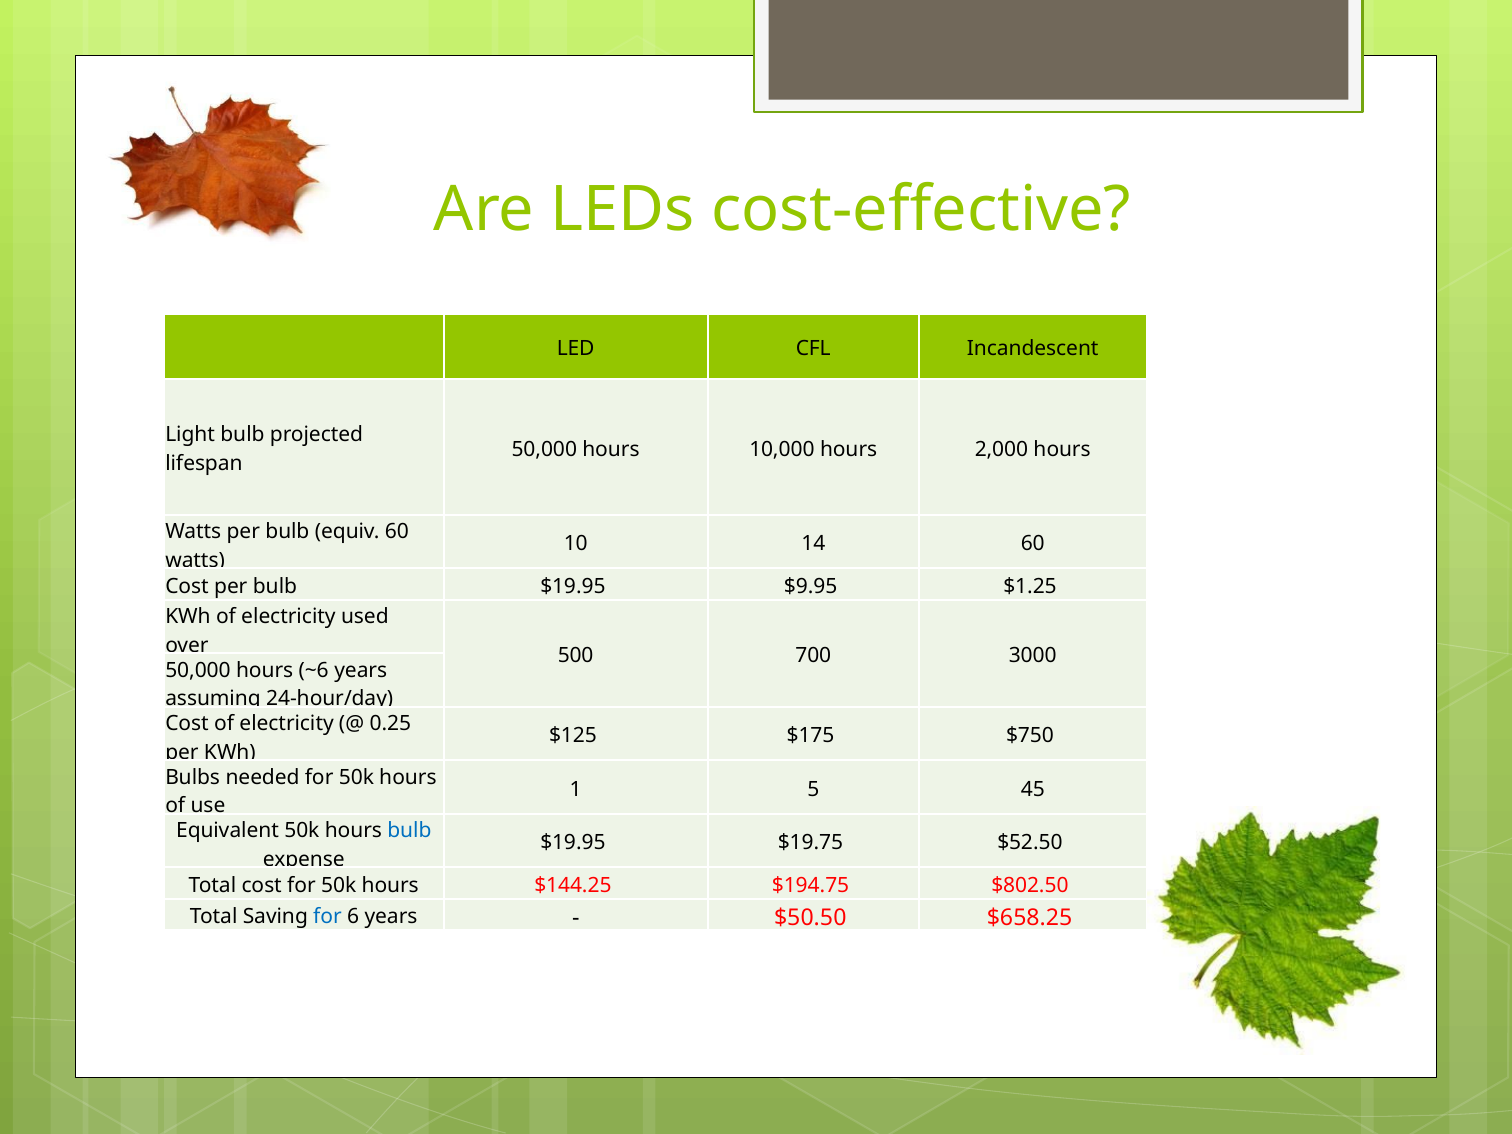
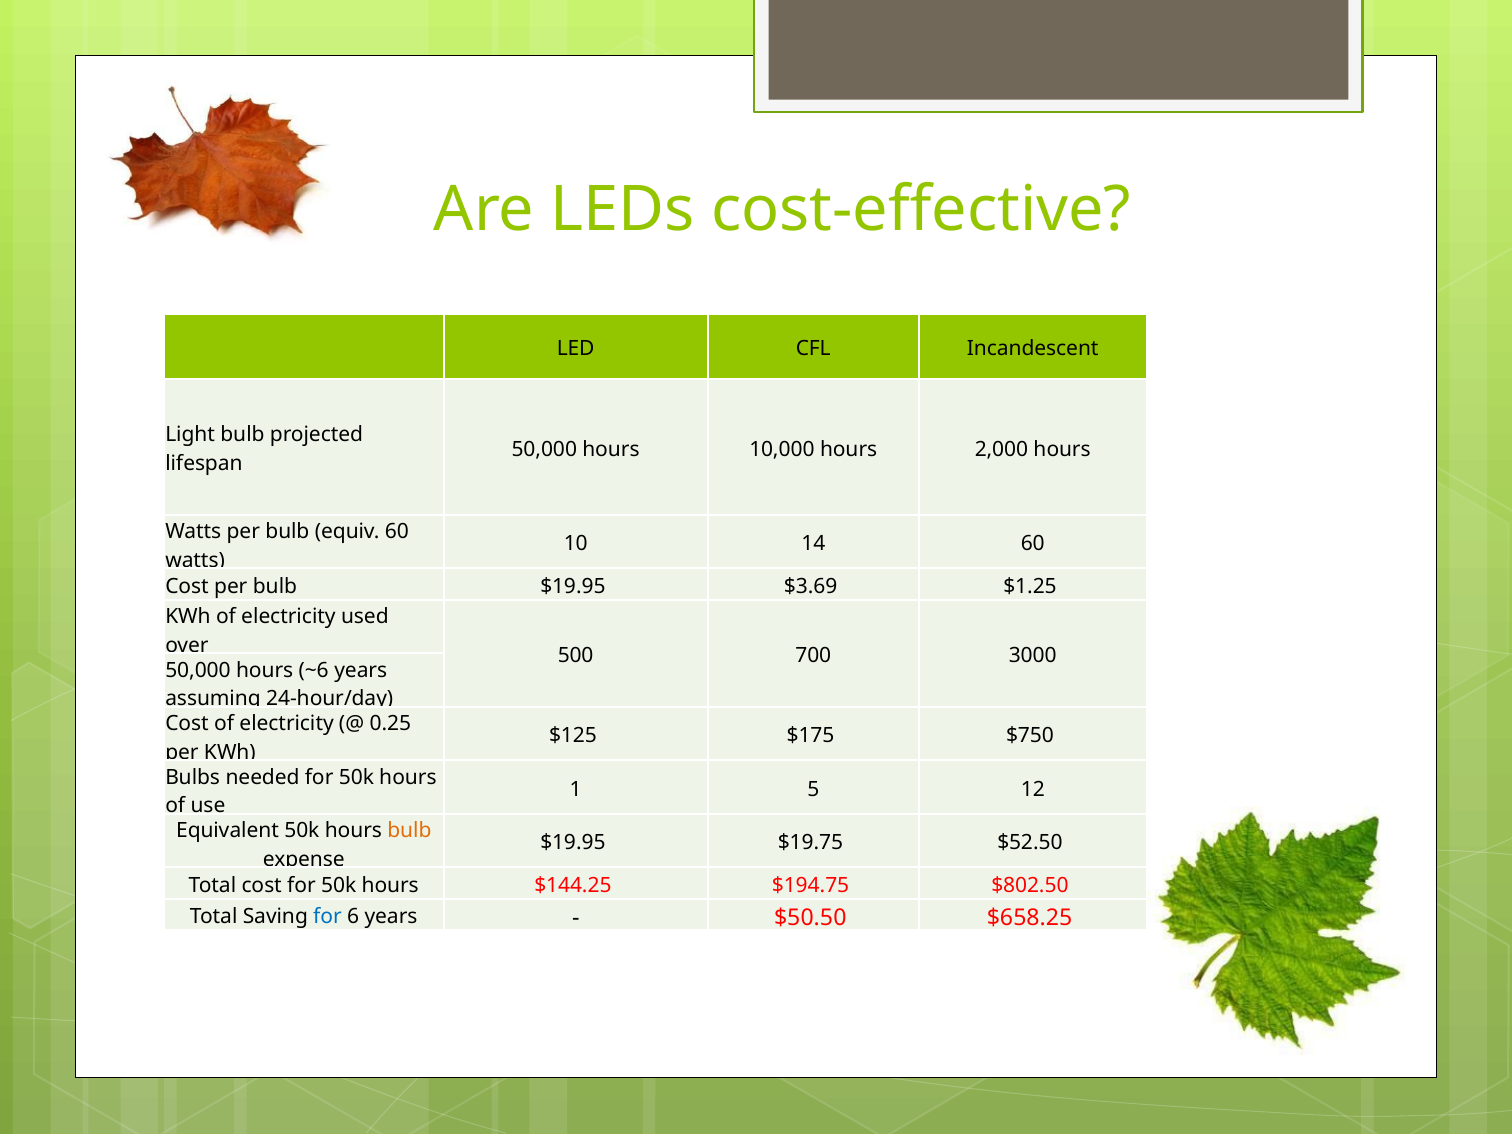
$9.95: $9.95 -> $3.69
45: 45 -> 12
bulb at (409, 831) colour: blue -> orange
